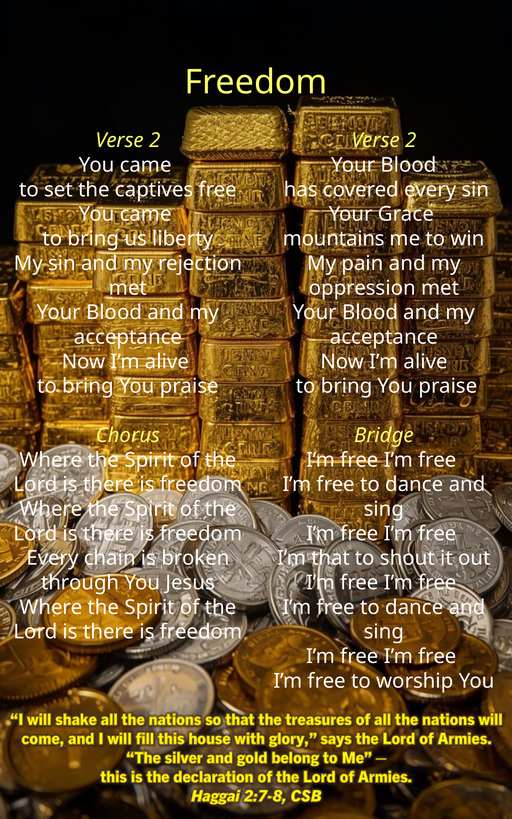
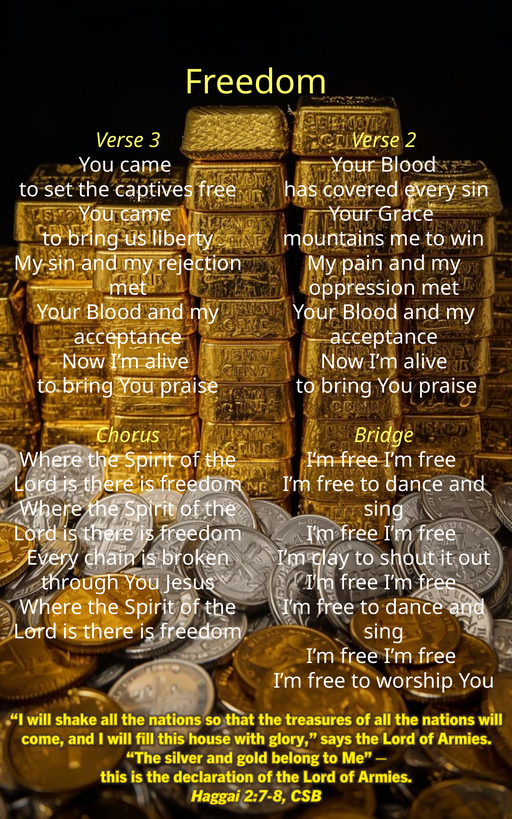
2 at (155, 141): 2 -> 3
that: that -> clay
